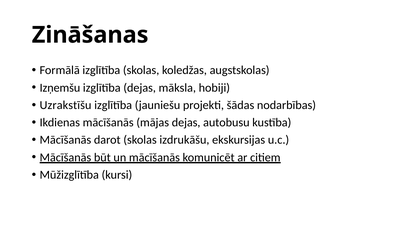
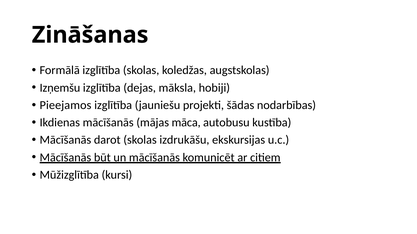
Uzrakstīšu: Uzrakstīšu -> Pieejamos
mājas dejas: dejas -> māca
